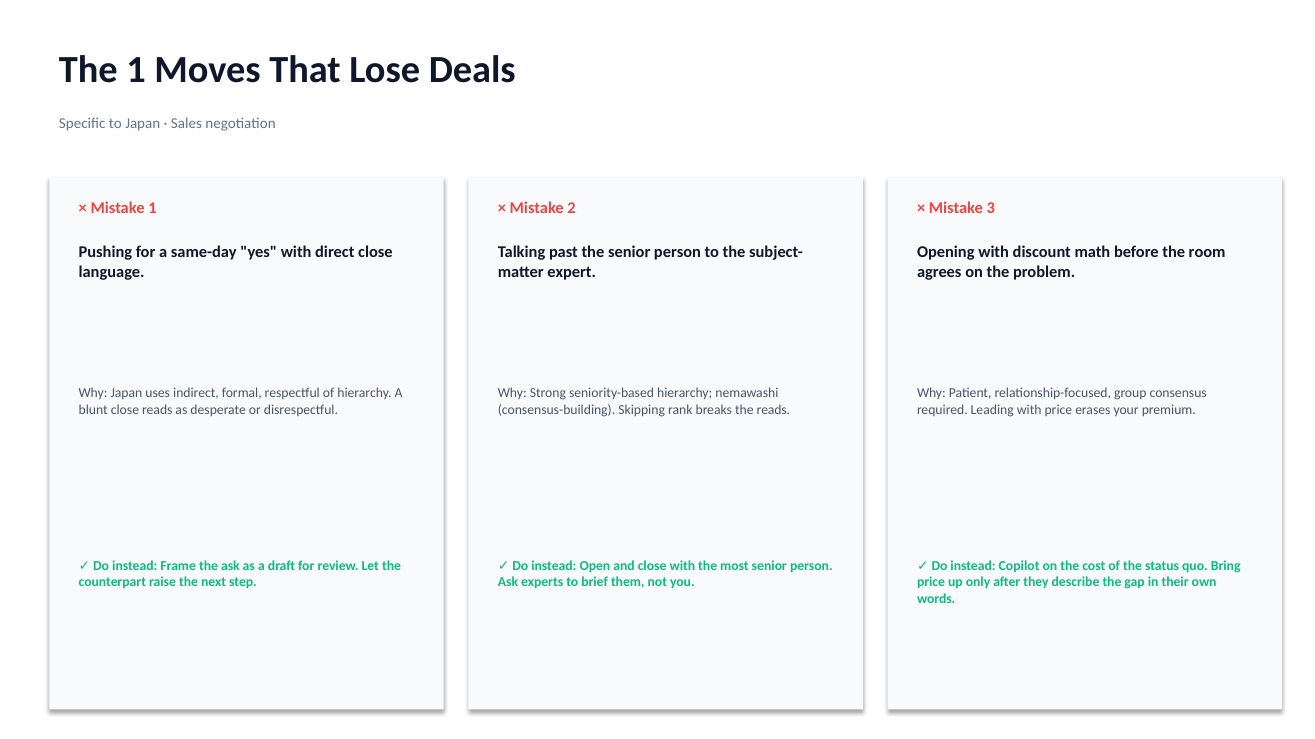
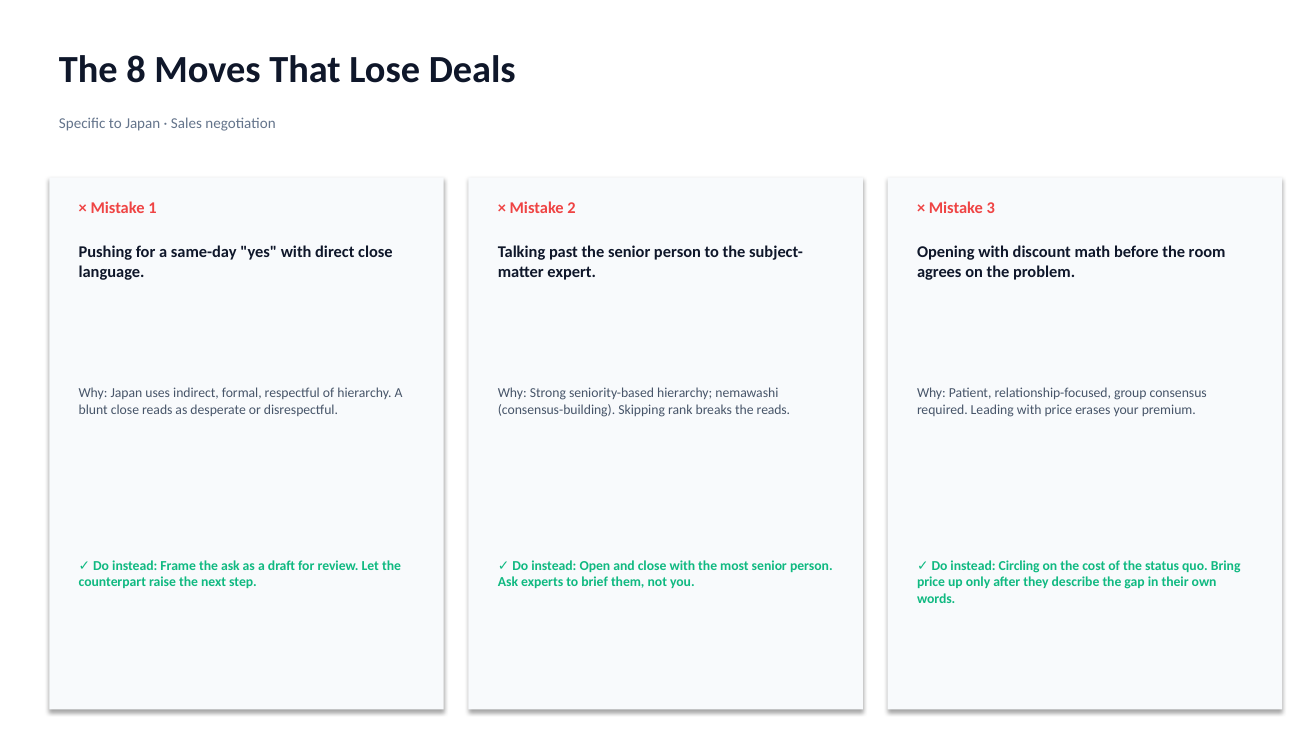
The 1: 1 -> 8
Copilot: Copilot -> Circling
